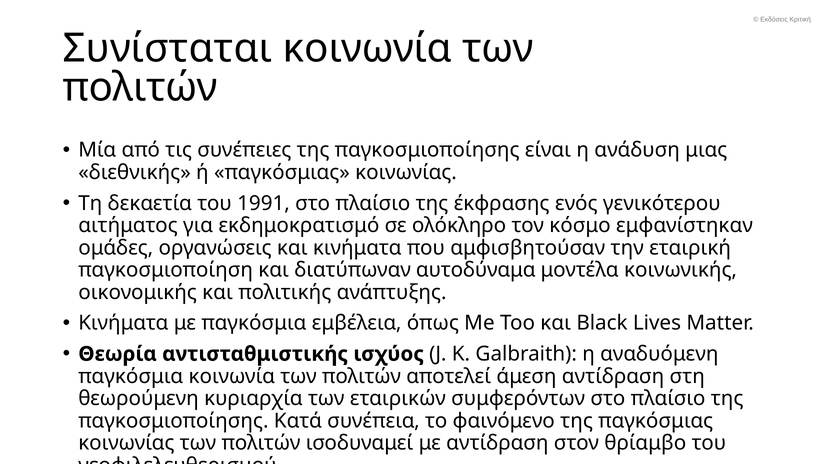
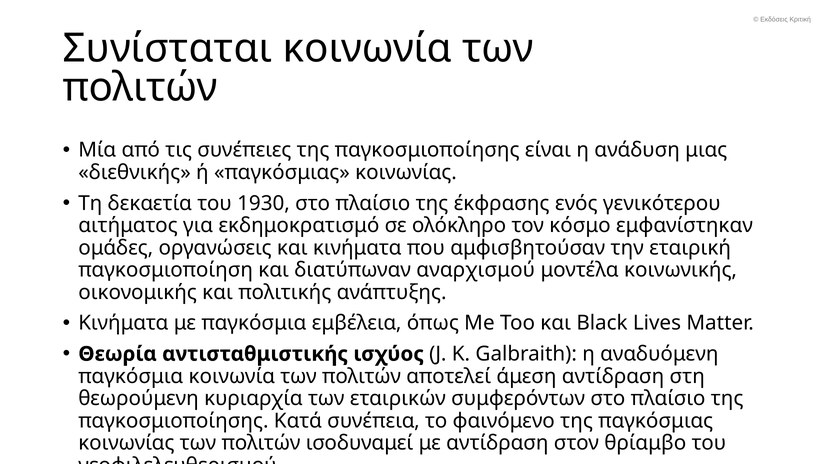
1991: 1991 -> 1930
αυτοδύναμα: αυτοδύναμα -> αναρχισμού
